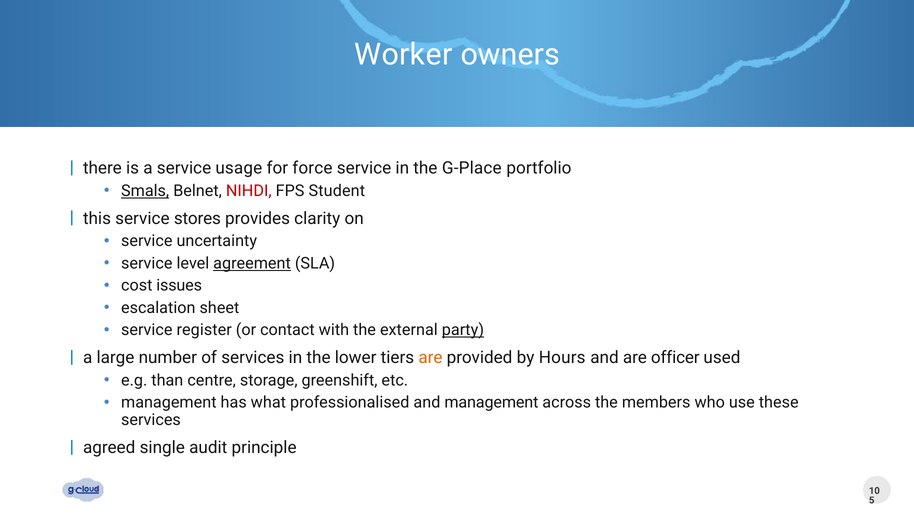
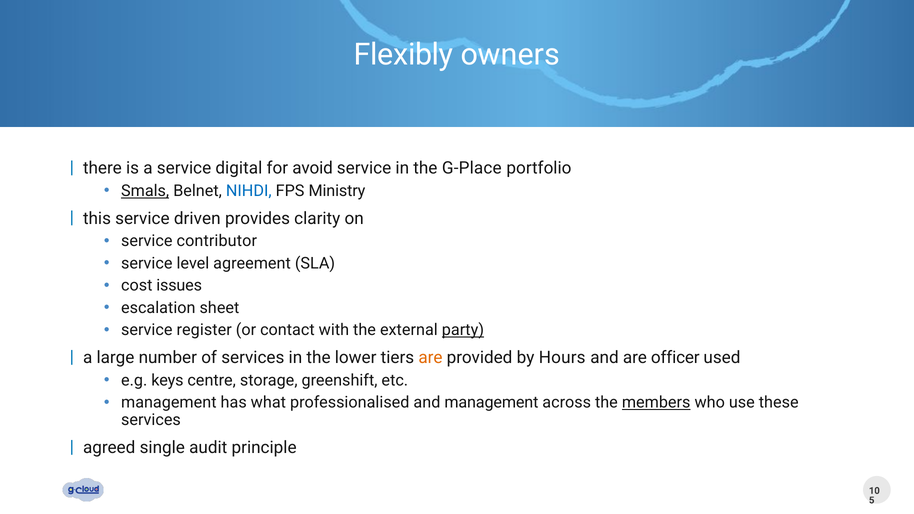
Worker: Worker -> Flexibly
usage: usage -> digital
force: force -> avoid
NIHDI colour: red -> blue
Student: Student -> Ministry
stores: stores -> driven
uncertainty: uncertainty -> contributor
agreement underline: present -> none
than: than -> keys
members underline: none -> present
